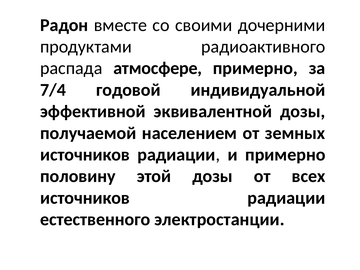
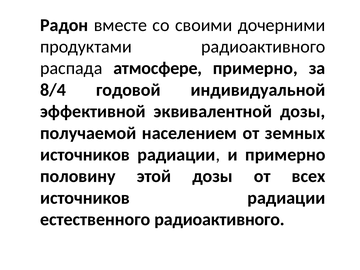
7/4: 7/4 -> 8/4
естественного электростанции: электростанции -> радиоактивного
